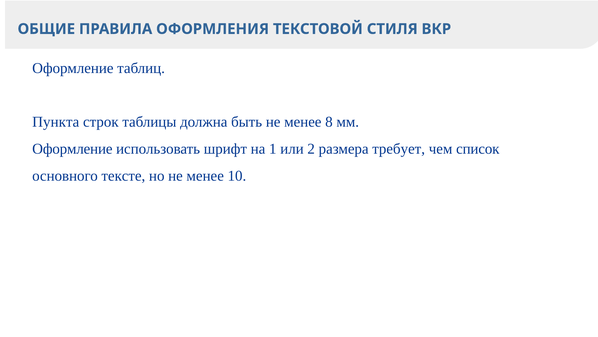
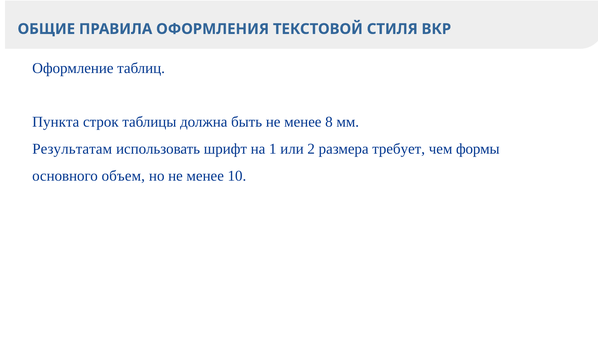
Оформление at (72, 149): Оформление -> Результатам
список: список -> формы
тексте: тексте -> объем
